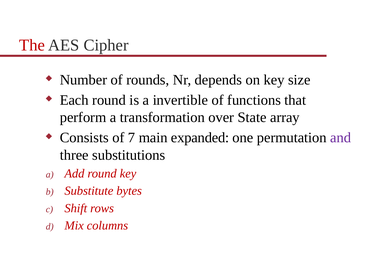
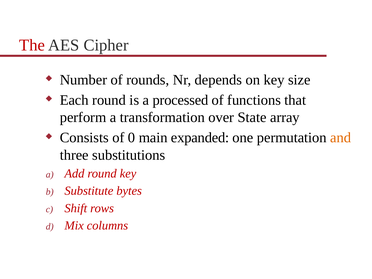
invertible: invertible -> processed
7: 7 -> 0
and colour: purple -> orange
